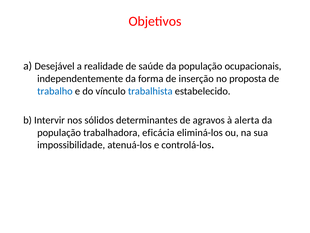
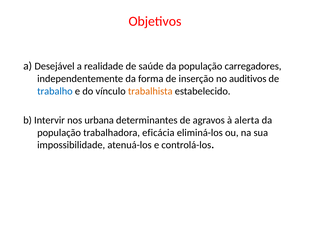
ocupacionais: ocupacionais -> carregadores
proposta: proposta -> auditivos
trabalhista colour: blue -> orange
sólidos: sólidos -> urbana
